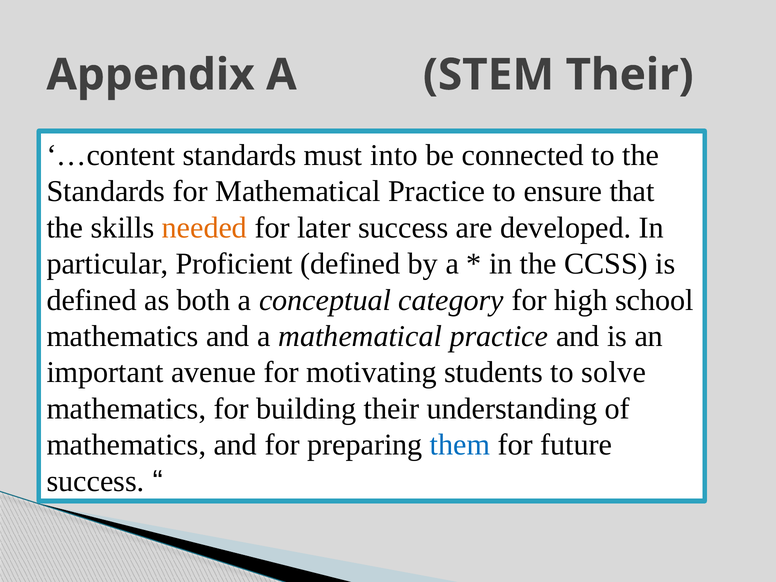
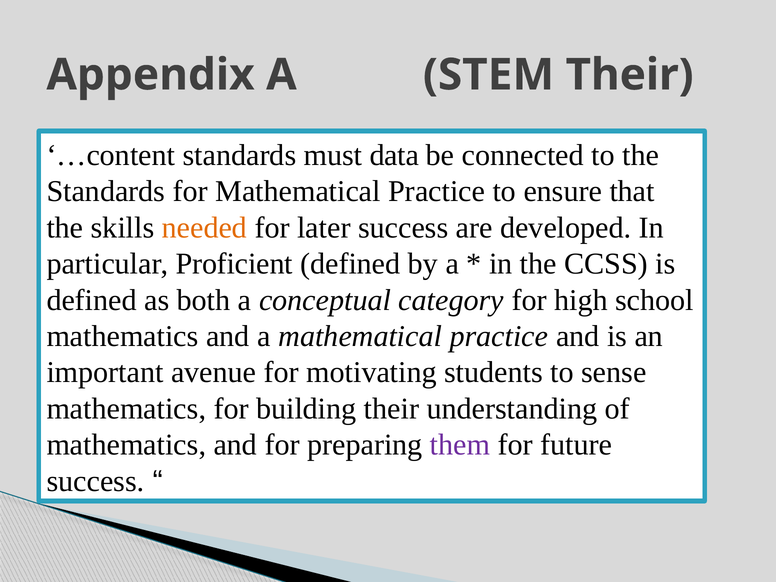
into: into -> data
solve: solve -> sense
them colour: blue -> purple
